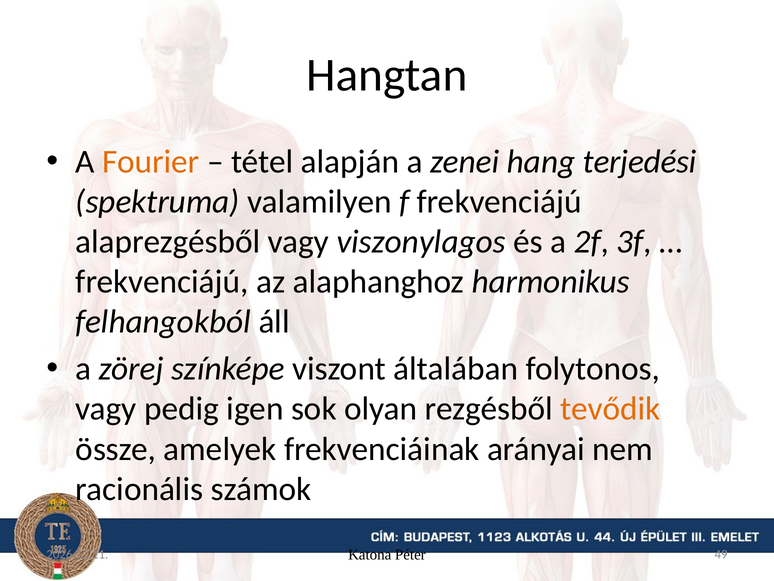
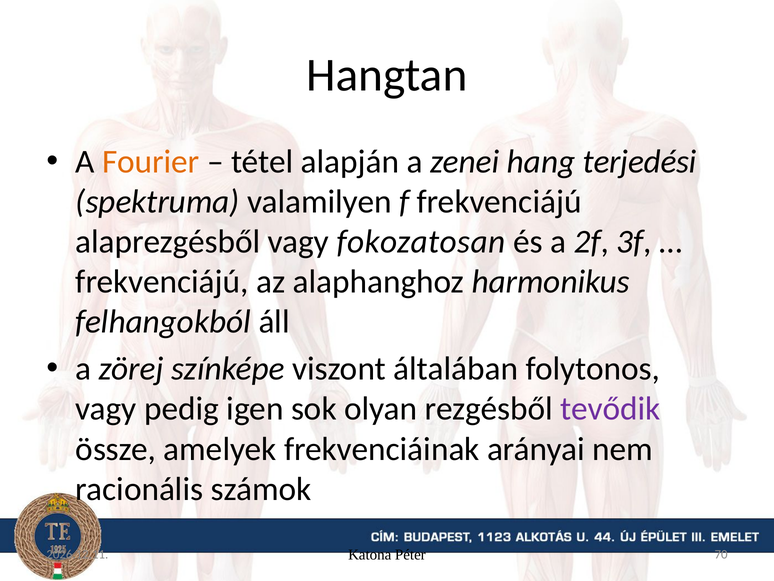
viszonylagos: viszonylagos -> fokozatosan
tevődik colour: orange -> purple
49: 49 -> 70
